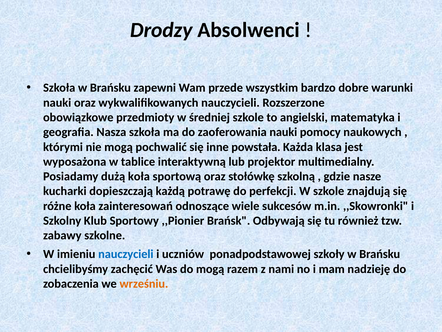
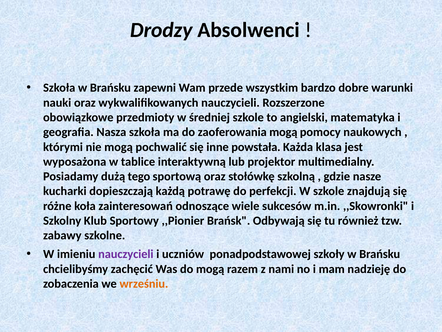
zaoferowania nauki: nauki -> mogą
dużą koła: koła -> tego
nauczycieli at (126, 254) colour: blue -> purple
